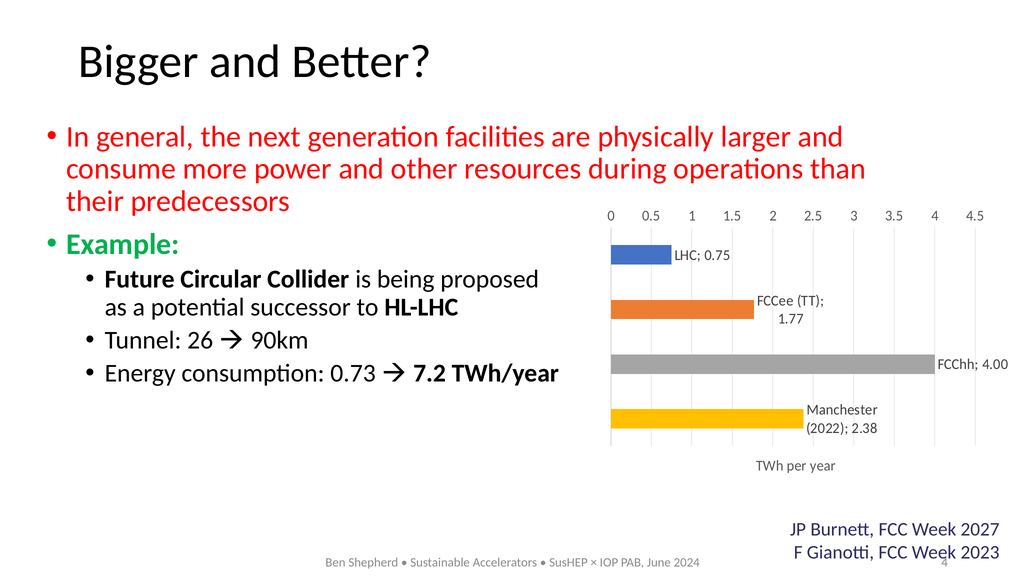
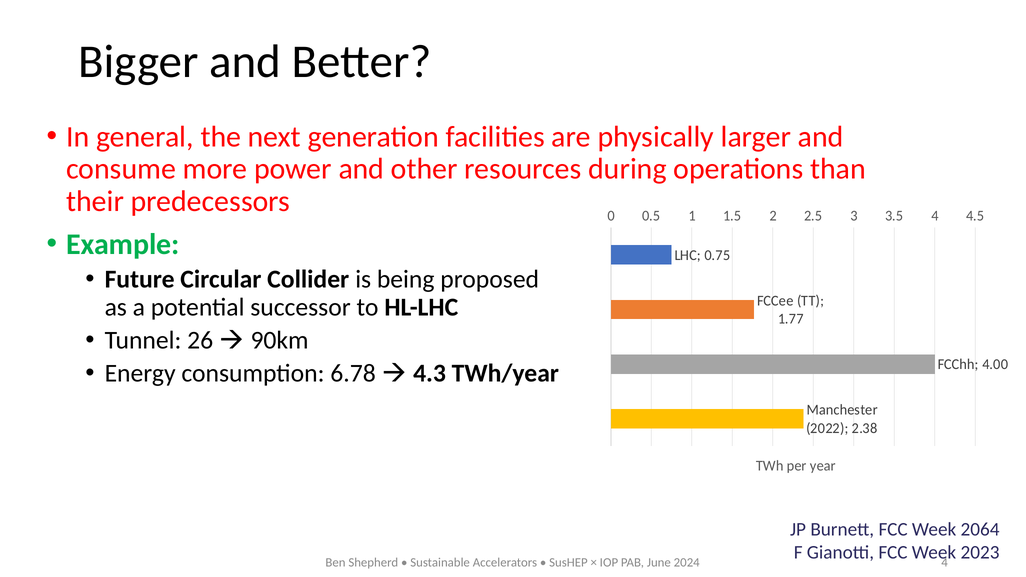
0.73: 0.73 -> 6.78
7.2: 7.2 -> 4.3
2027: 2027 -> 2064
